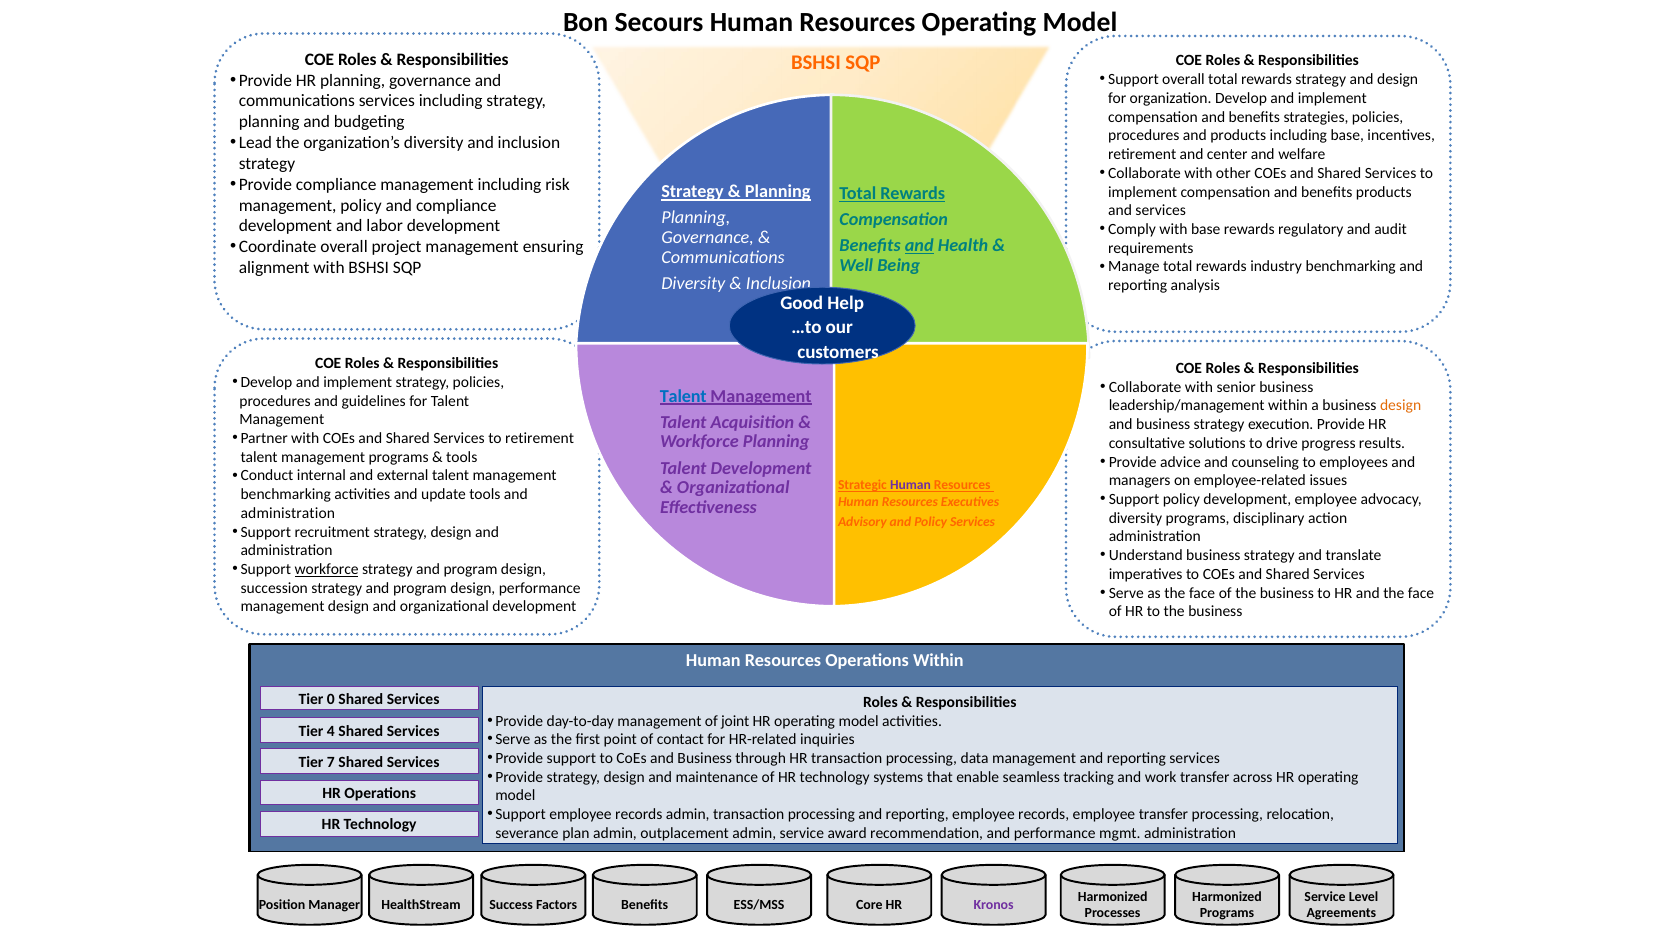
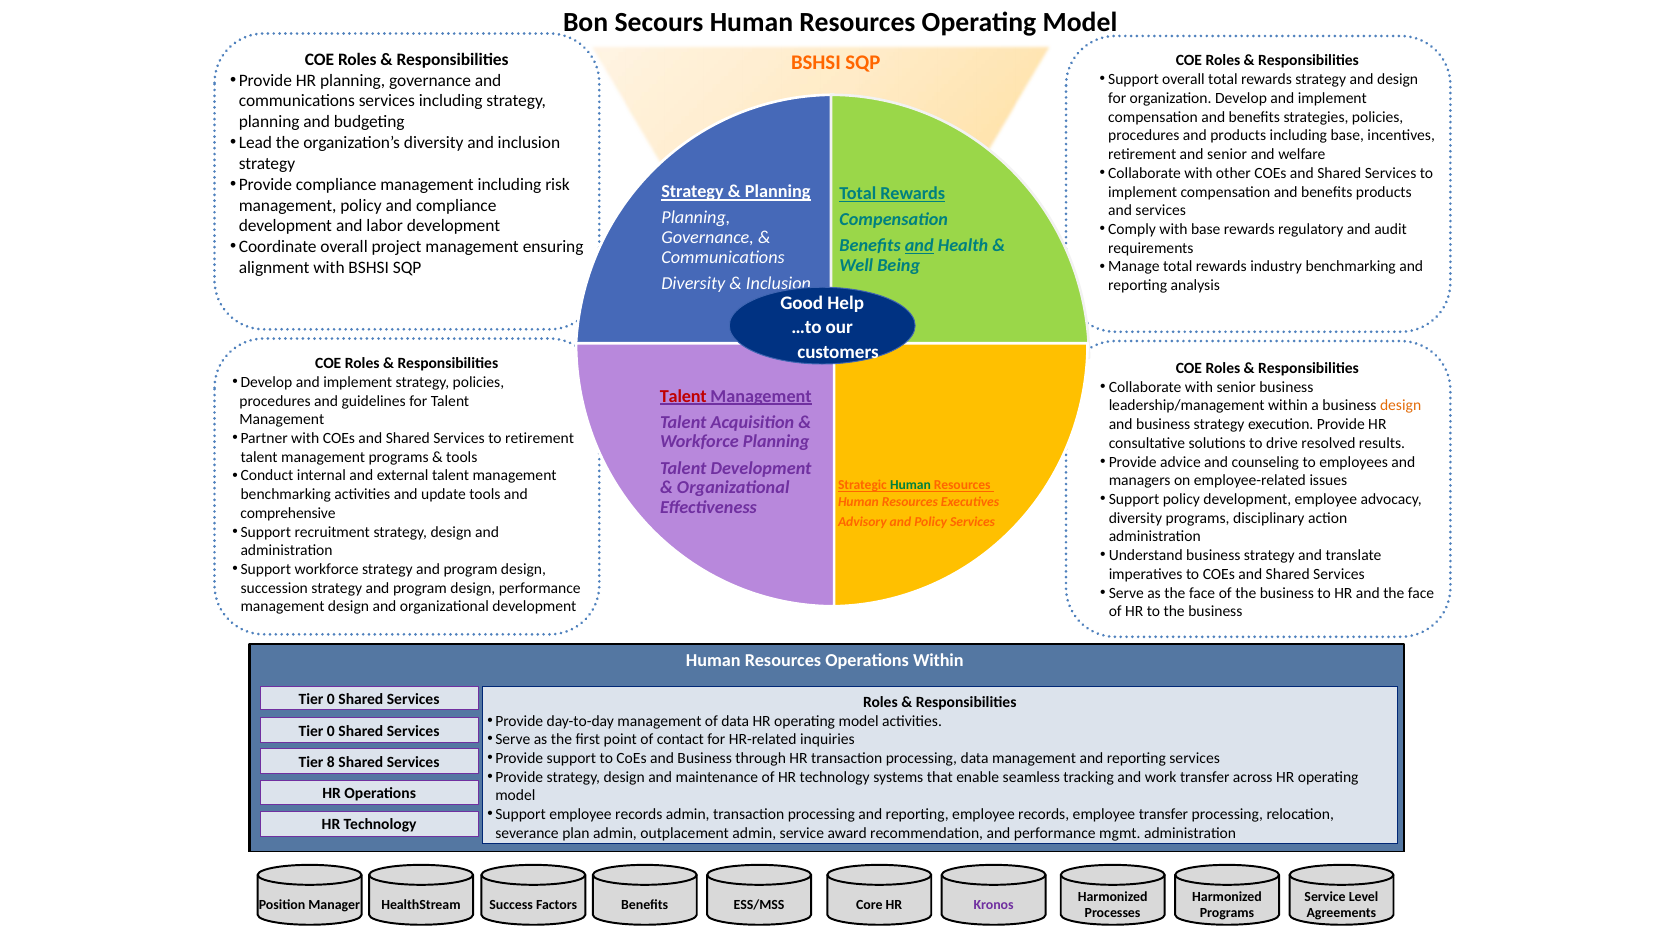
and center: center -> senior
Talent at (683, 396) colour: blue -> red
progress: progress -> resolved
Human at (910, 485) colour: purple -> green
administration at (288, 513): administration -> comprehensive
workforce at (327, 569) underline: present -> none
of joint: joint -> data
4 at (331, 731): 4 -> 0
Tier 7: 7 -> 8
